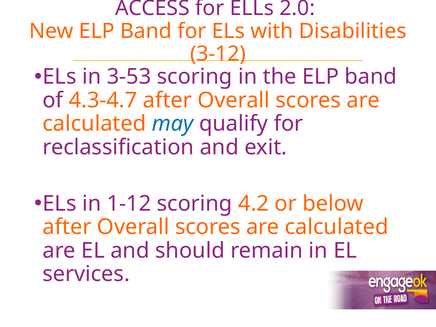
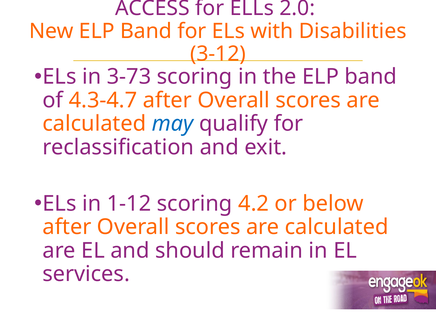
3-53: 3-53 -> 3-73
